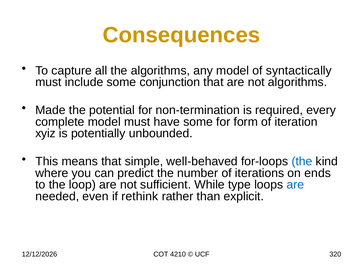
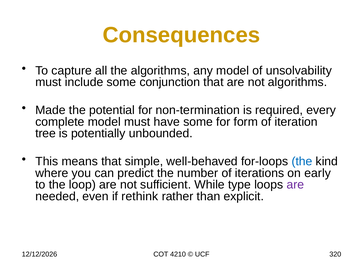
syntactically: syntactically -> unsolvability
xyiz: xyiz -> tree
ends: ends -> early
are at (295, 185) colour: blue -> purple
